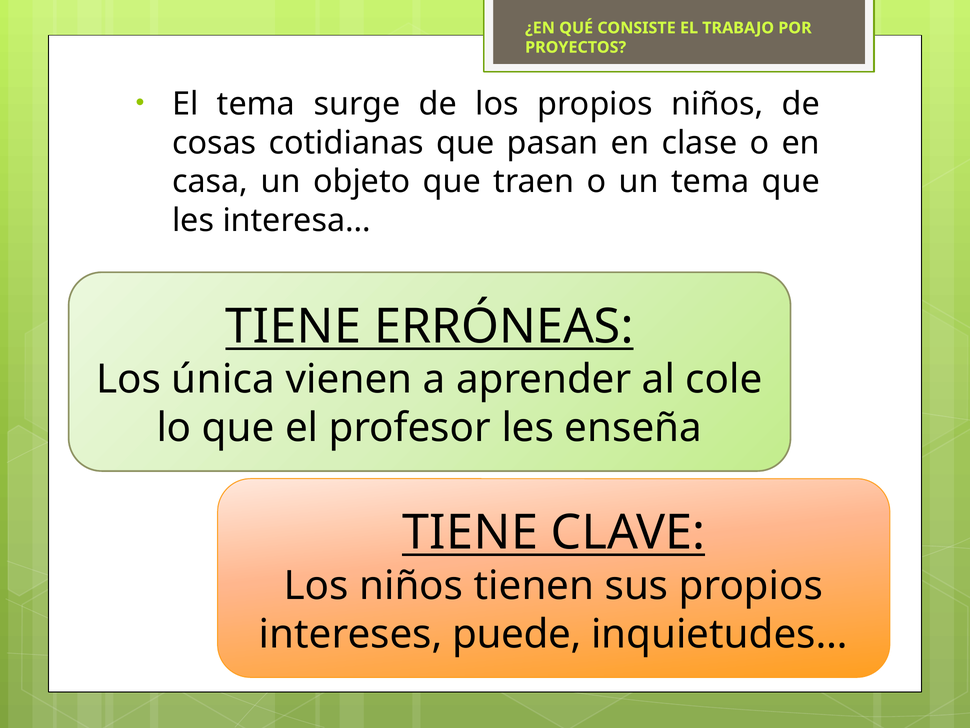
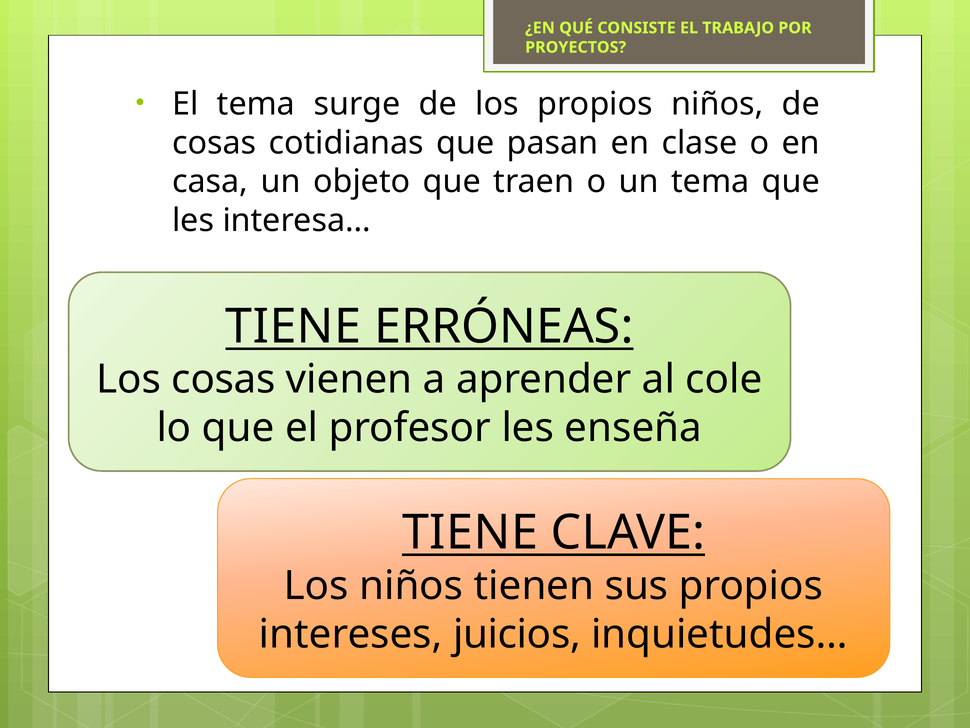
Los única: única -> cosas
puede: puede -> juicios
